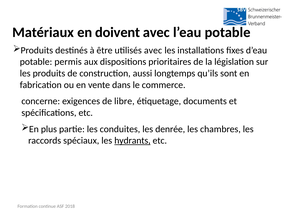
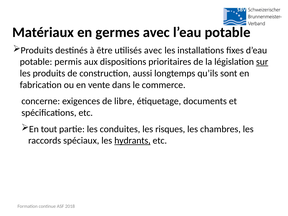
doivent: doivent -> germes
sur underline: none -> present
plus: plus -> tout
denrée: denrée -> risques
